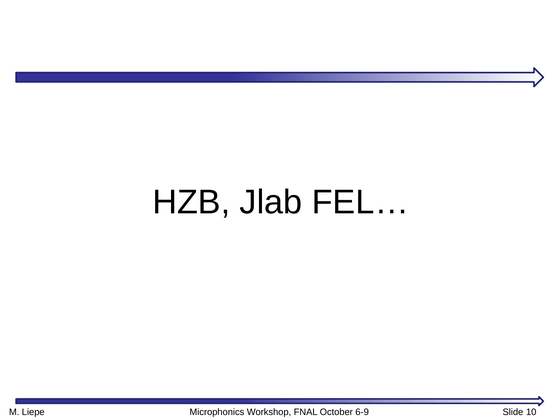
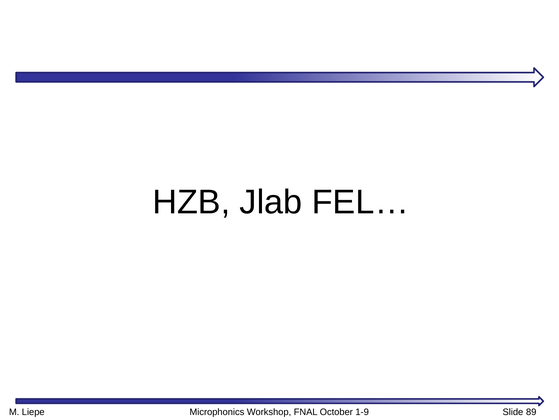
6-9: 6-9 -> 1-9
10: 10 -> 89
